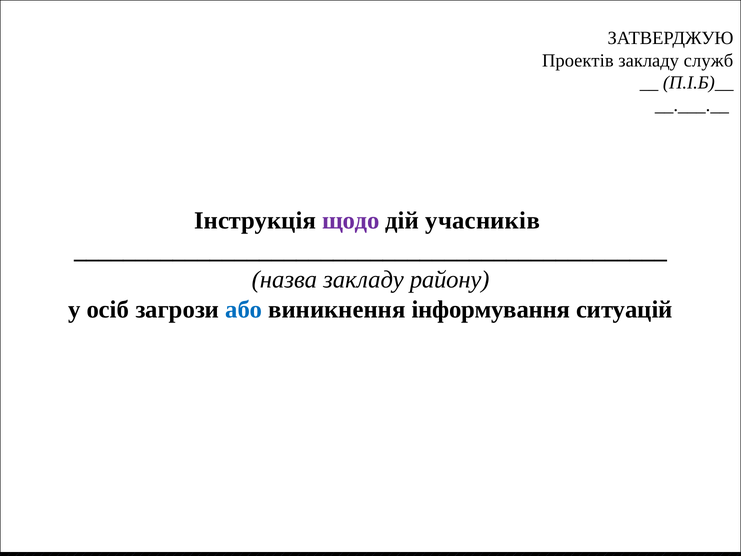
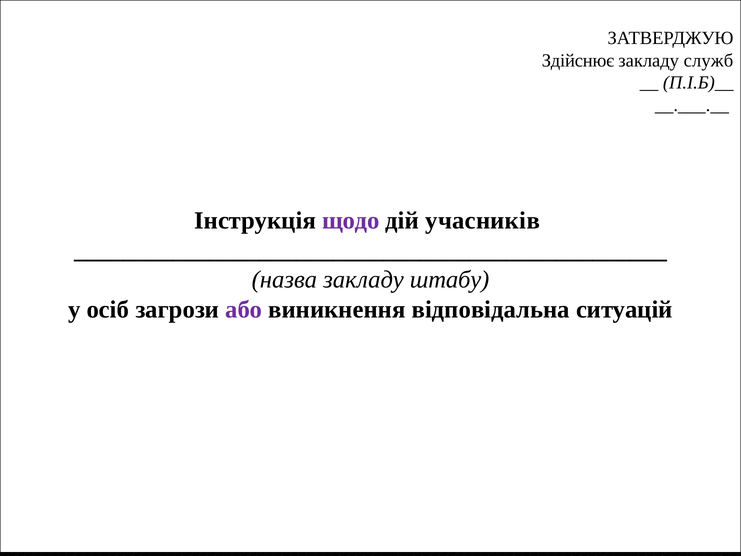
Проектів: Проектів -> Здійснює
району: району -> штабу
або colour: blue -> purple
інформування: інформування -> відповідальна
